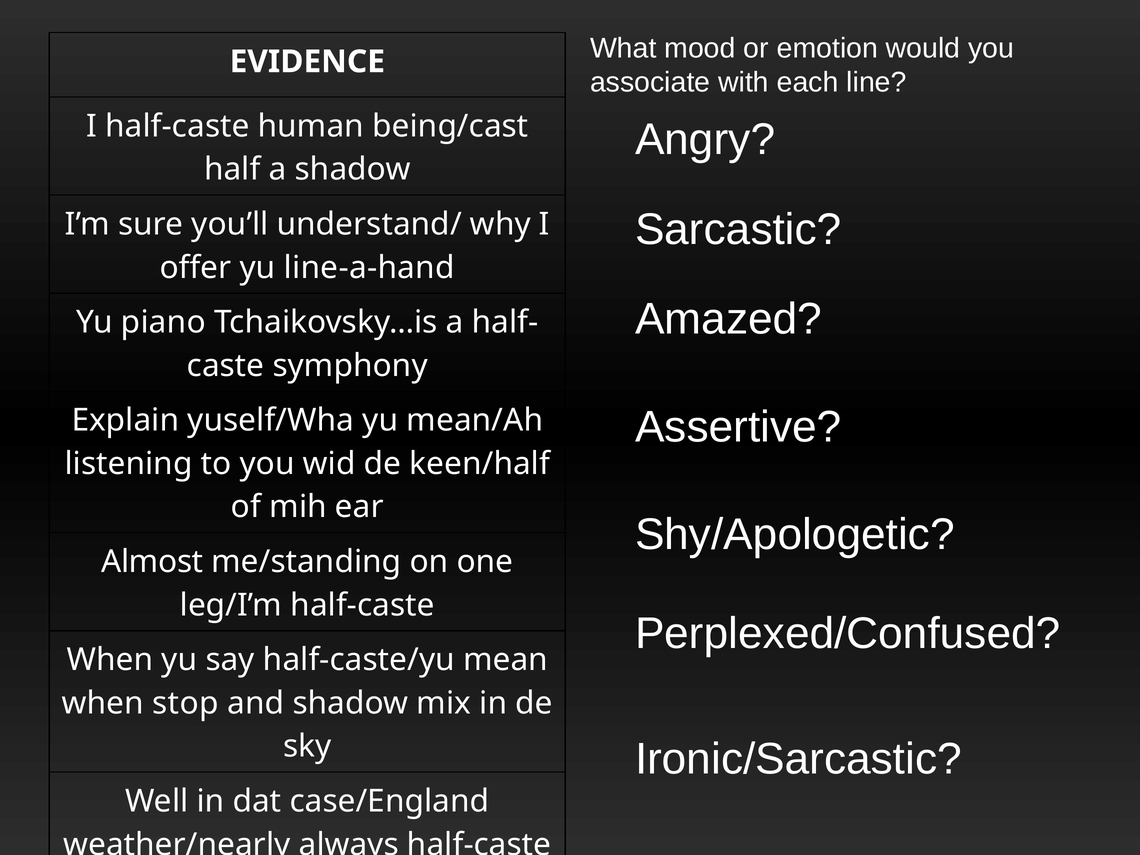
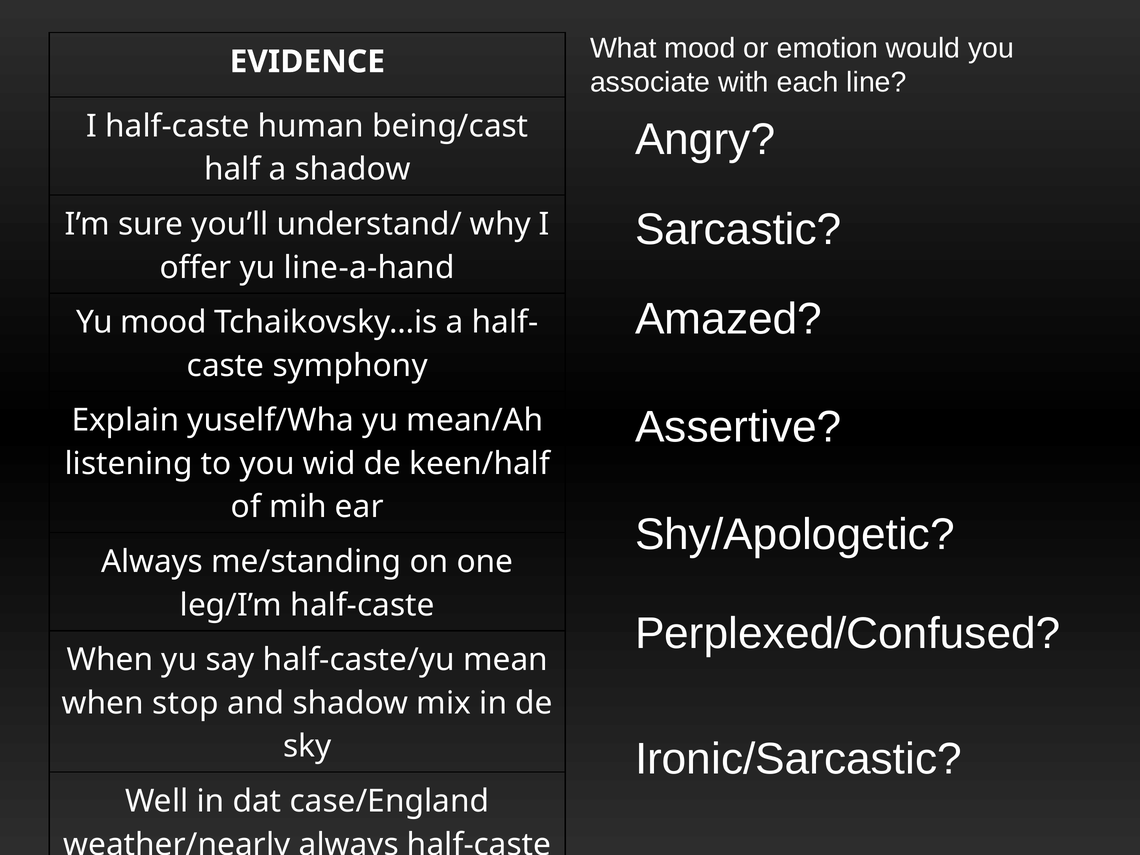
Yu piano: piano -> mood
Almost at (152, 562): Almost -> Always
